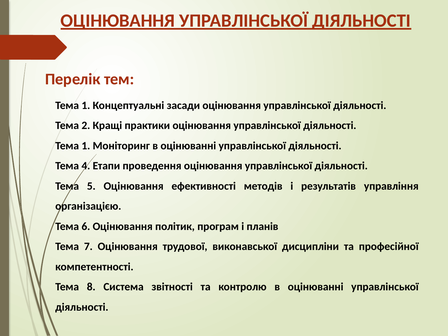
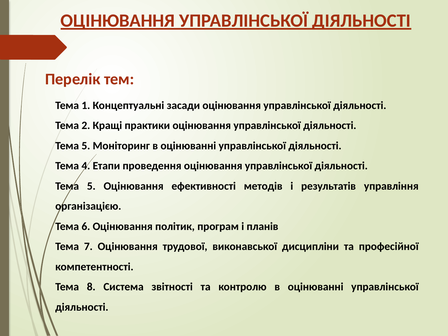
1 at (86, 146): 1 -> 5
